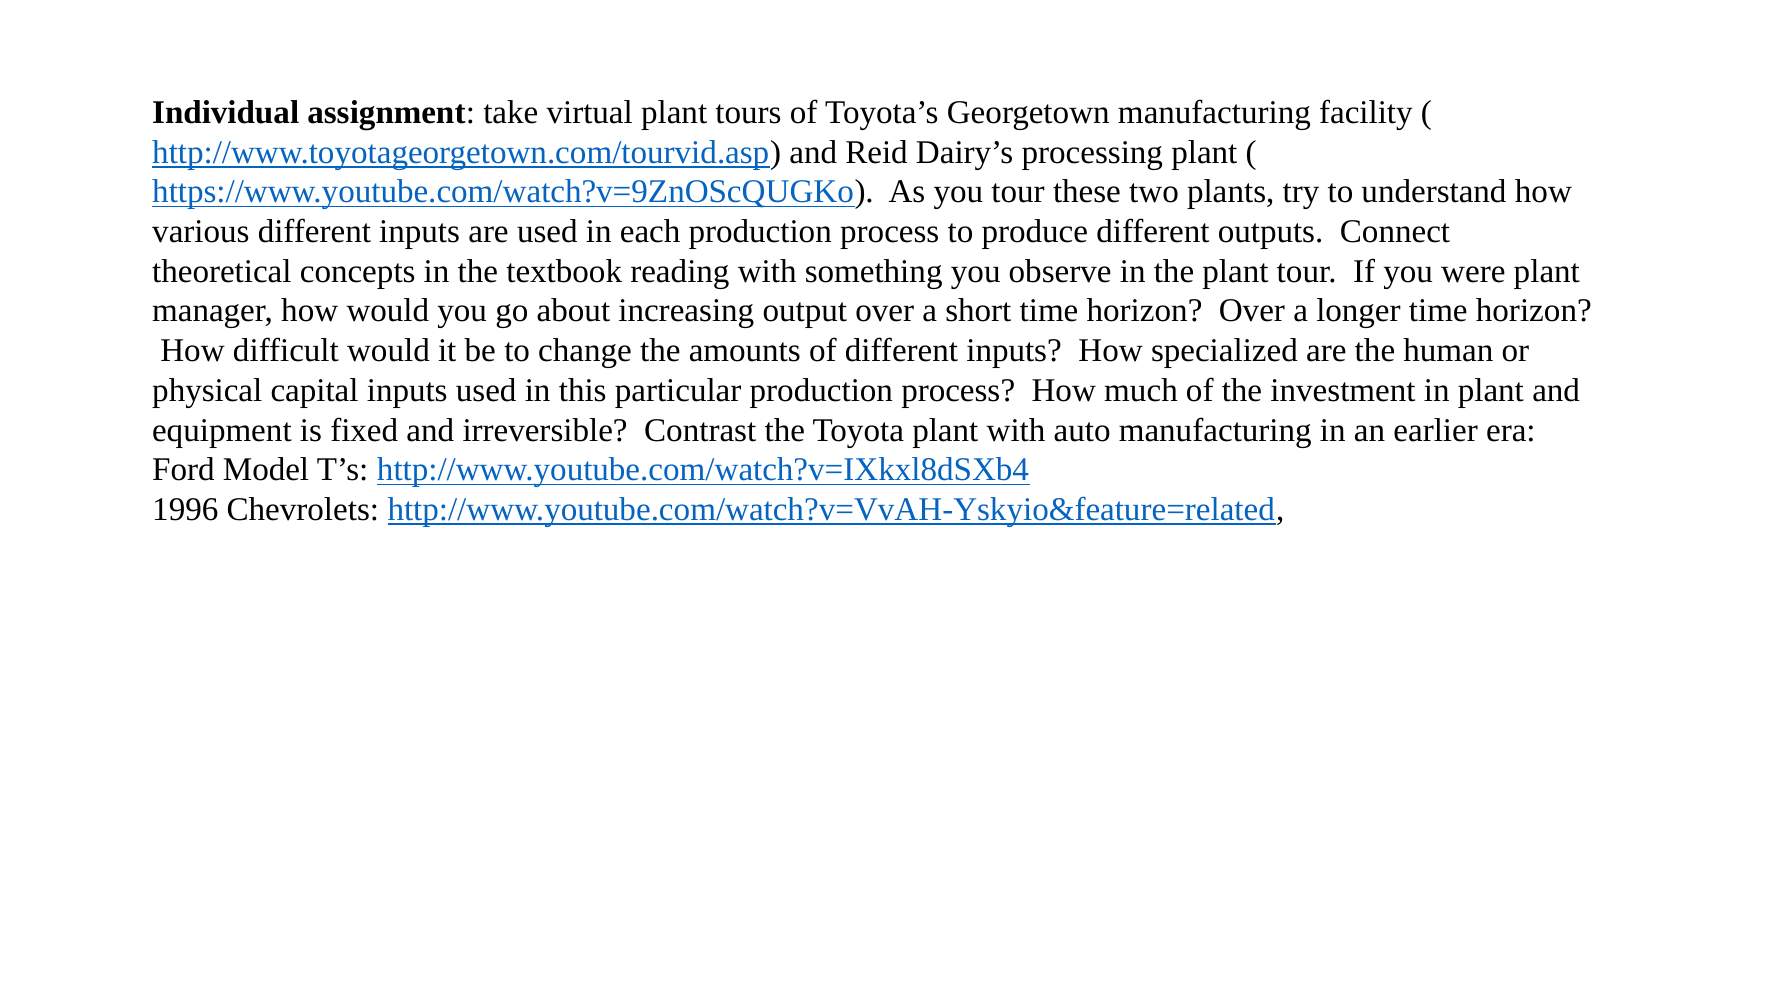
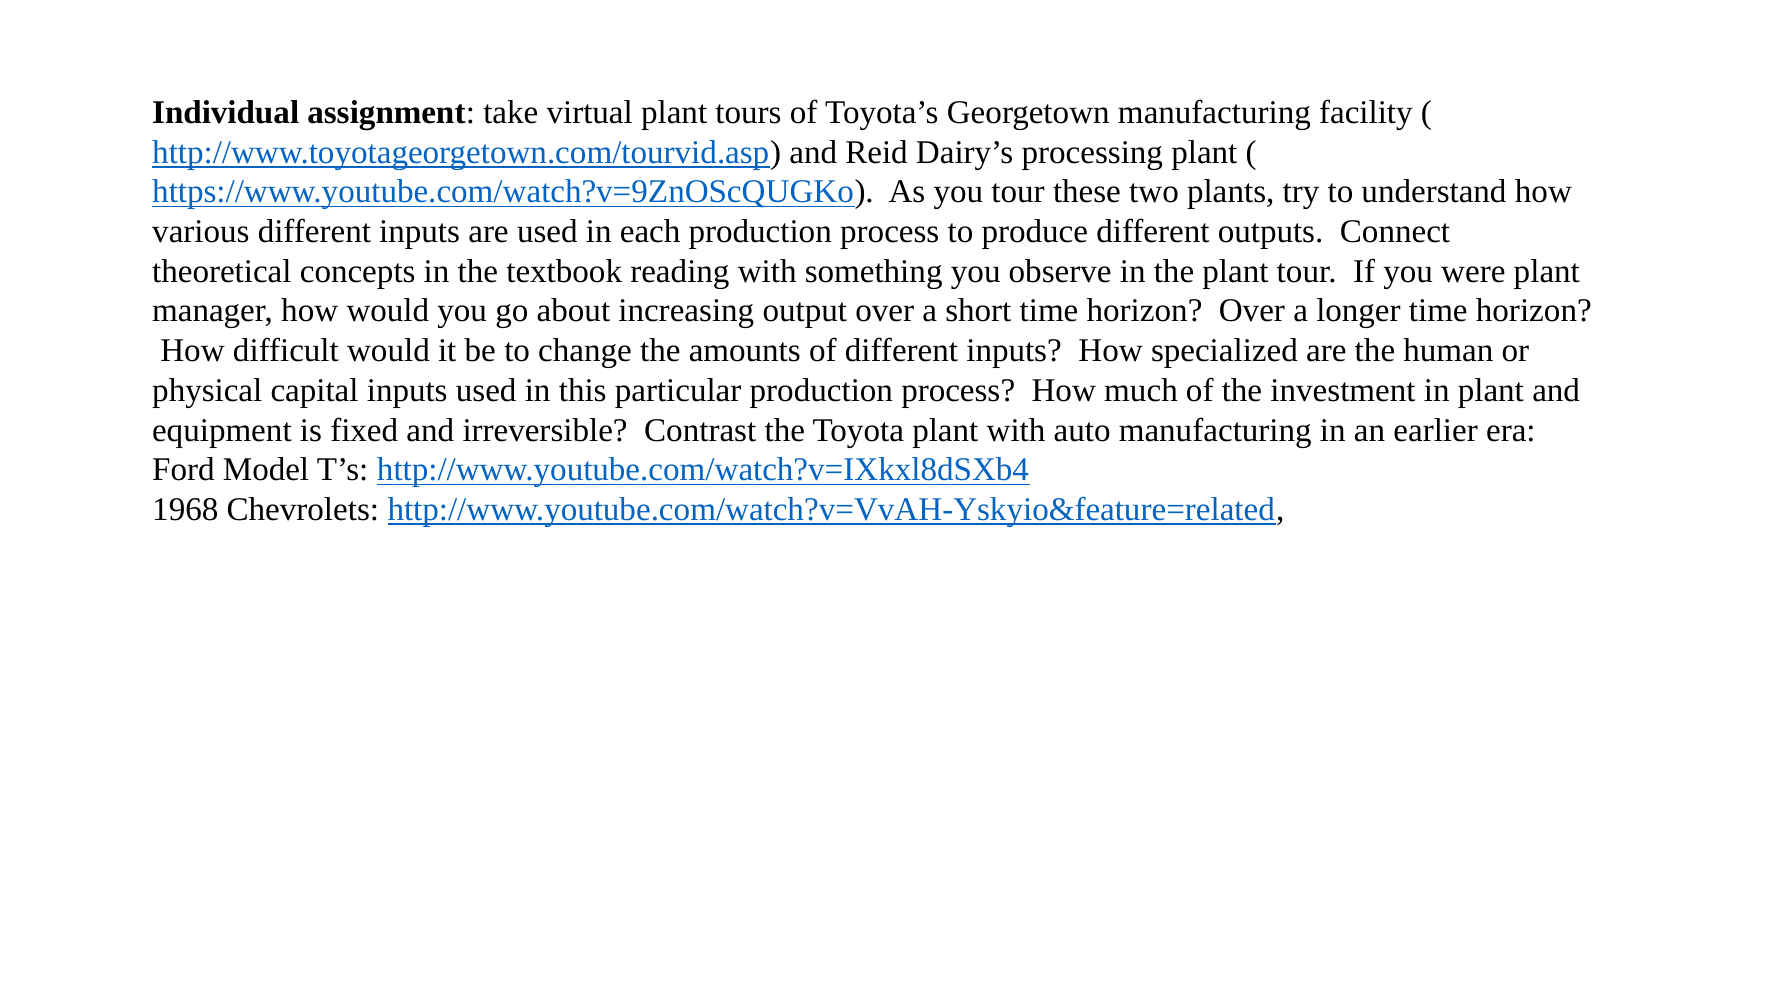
1996: 1996 -> 1968
